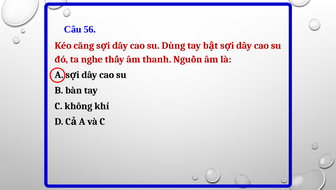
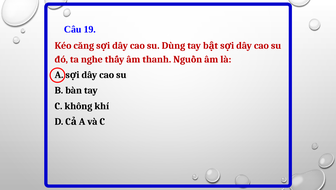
56: 56 -> 19
